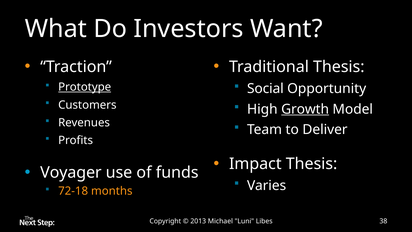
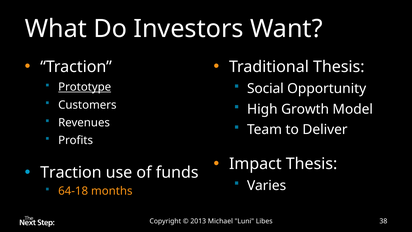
Growth underline: present -> none
Voyager at (71, 172): Voyager -> Traction
72-18: 72-18 -> 64-18
